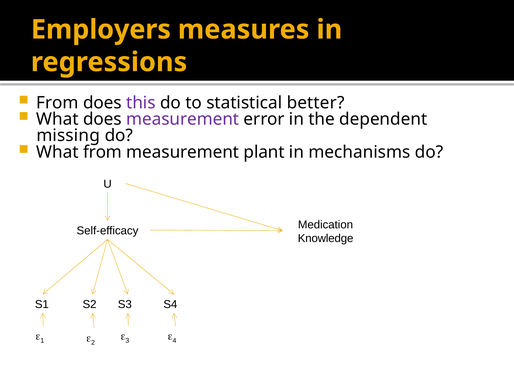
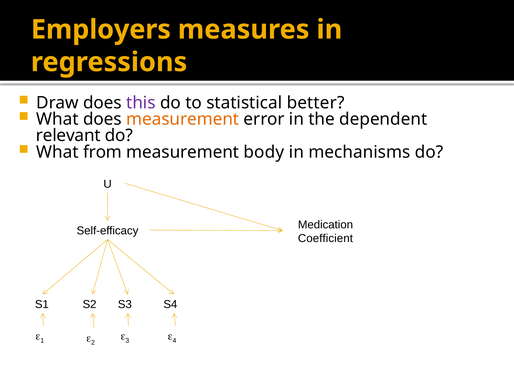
From at (57, 103): From -> Draw
measurement at (183, 119) colour: purple -> orange
missing: missing -> relevant
plant: plant -> body
Knowledge: Knowledge -> Coefficient
